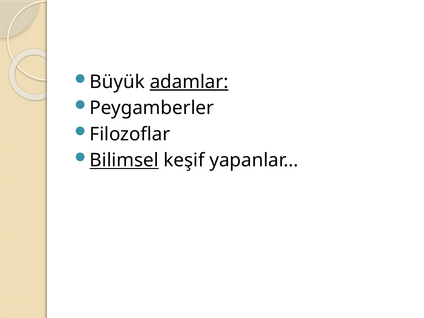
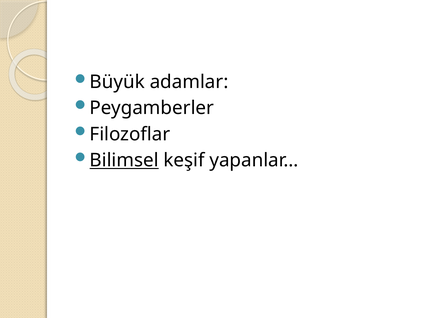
adamlar underline: present -> none
